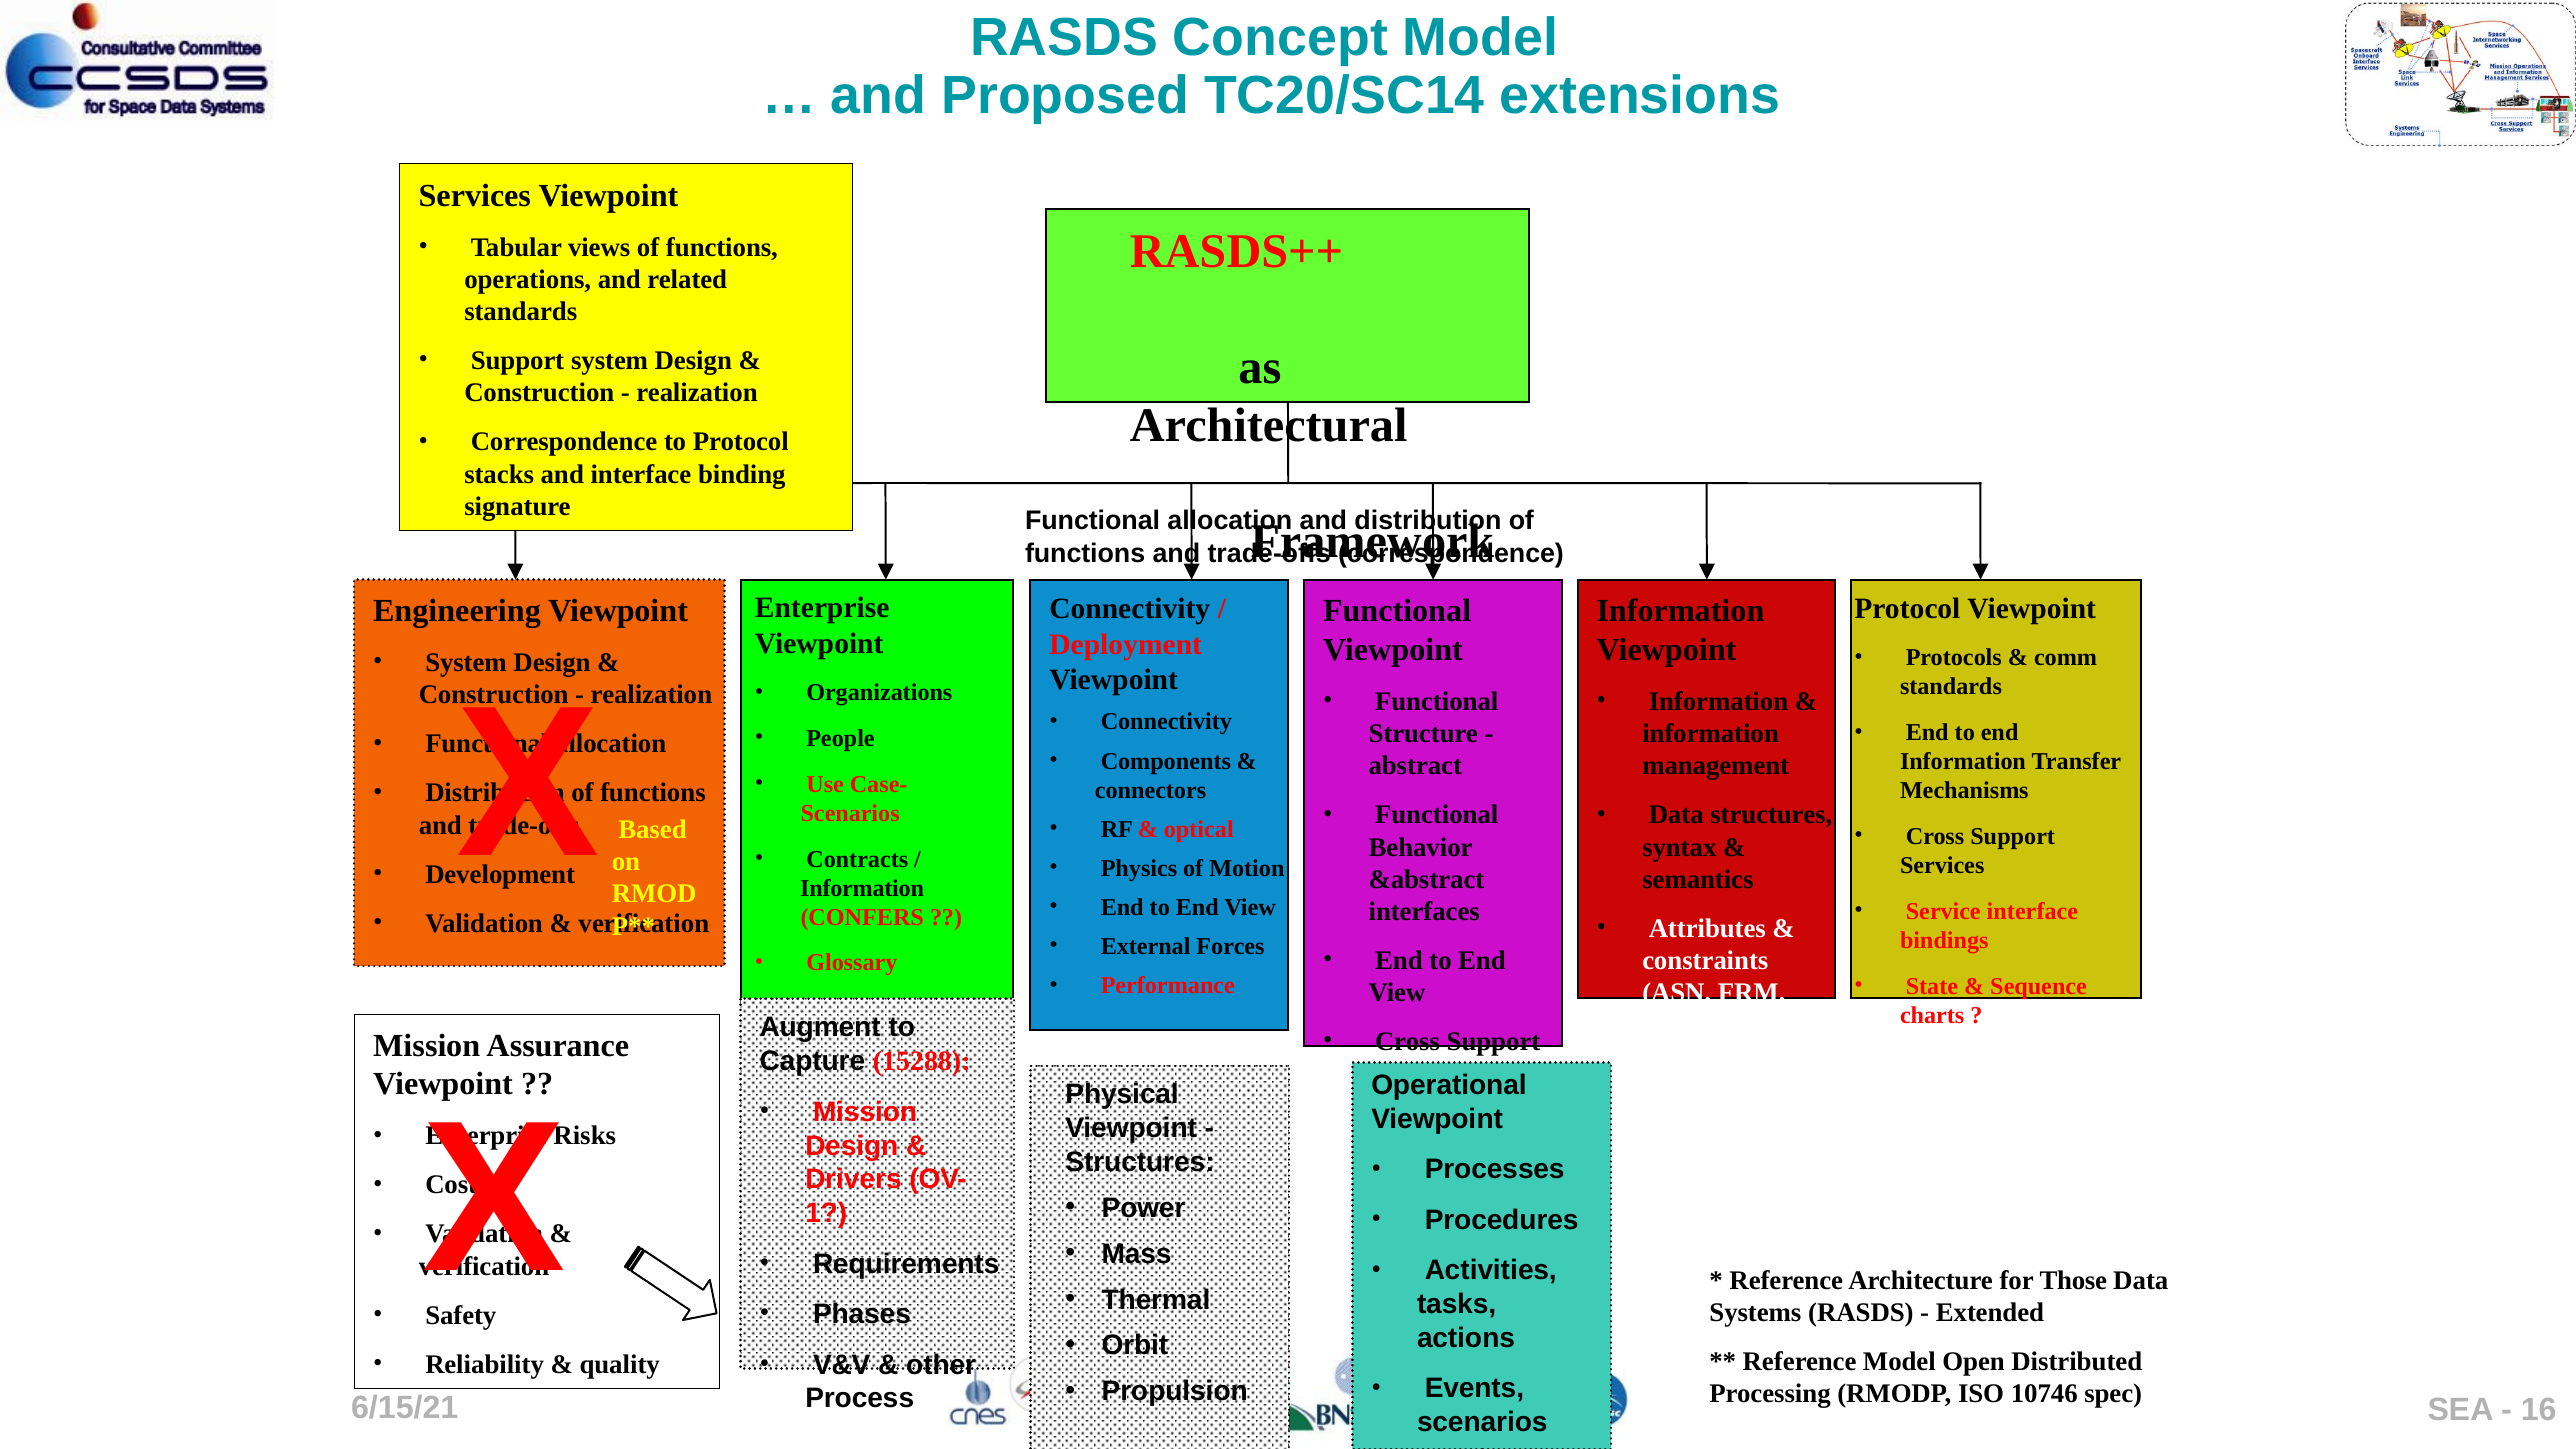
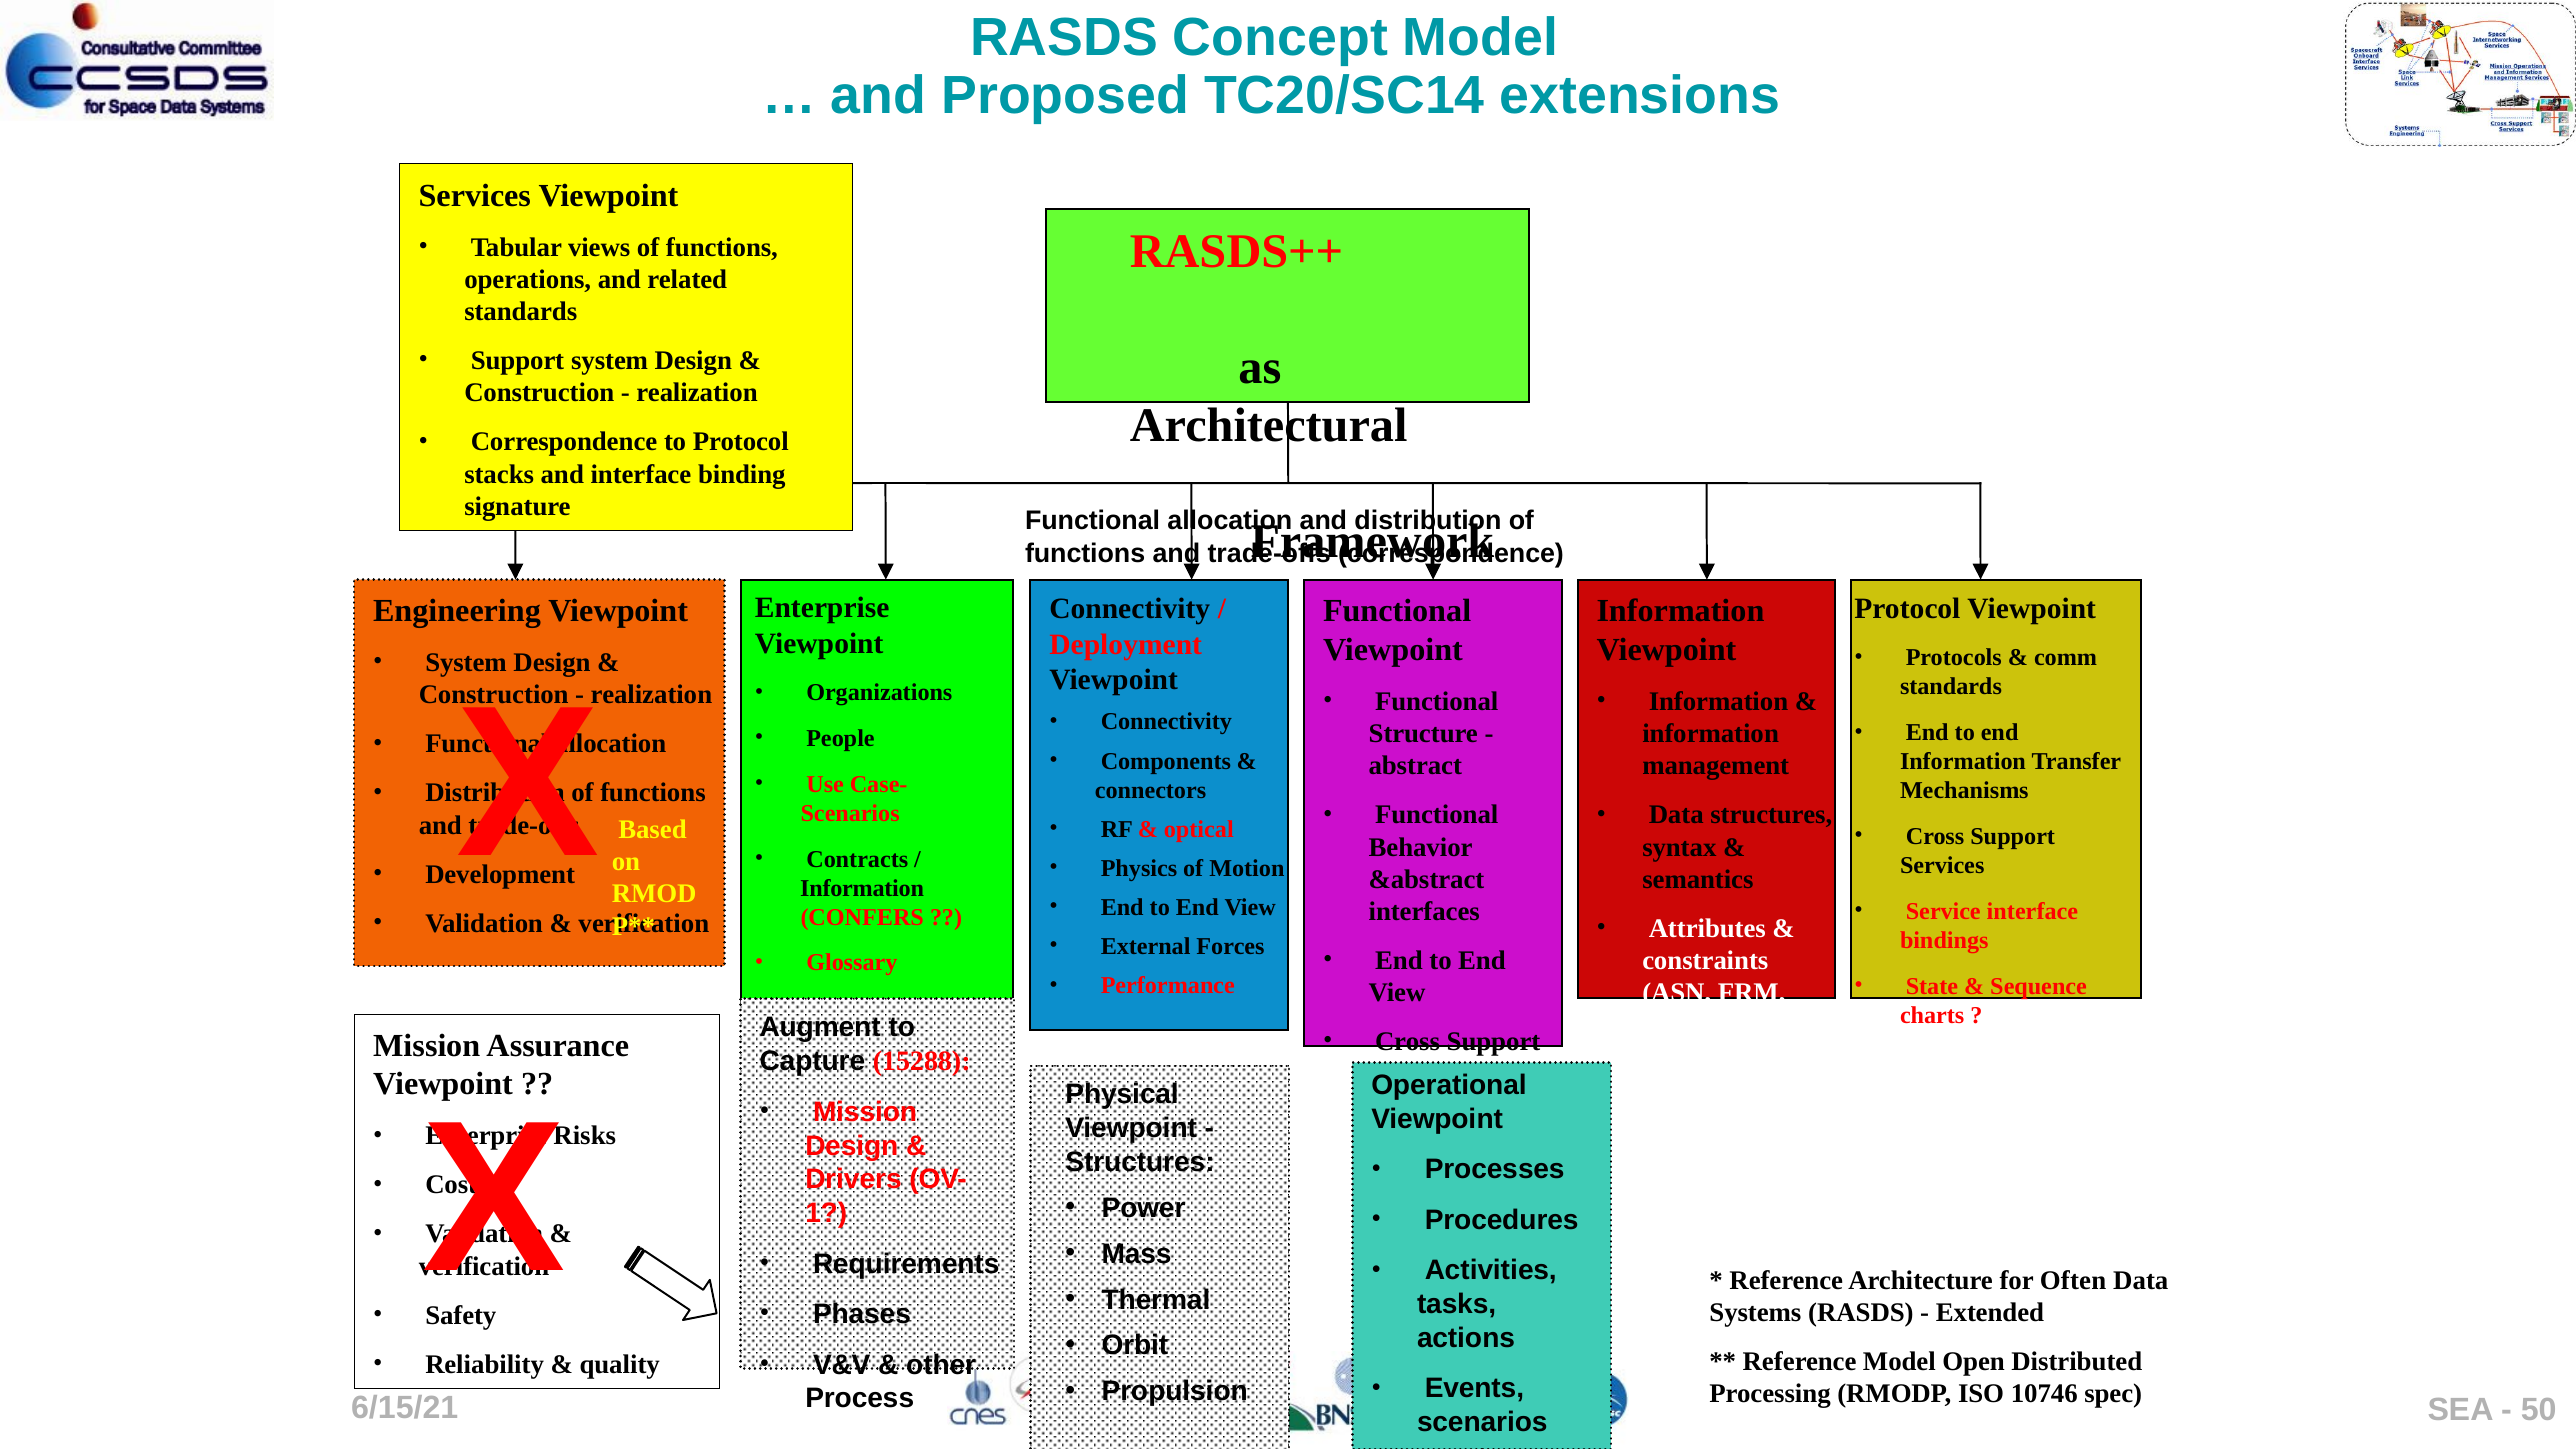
Those: Those -> Often
16: 16 -> 50
